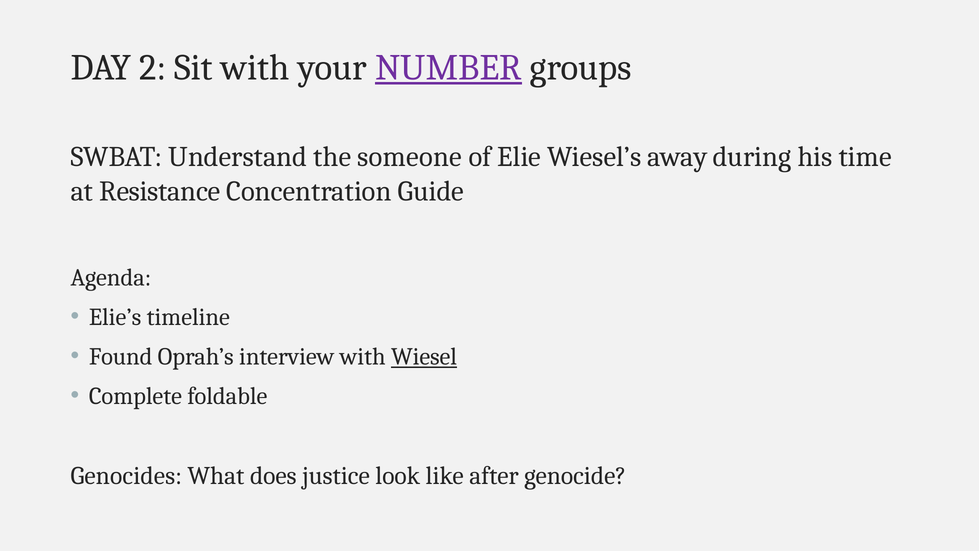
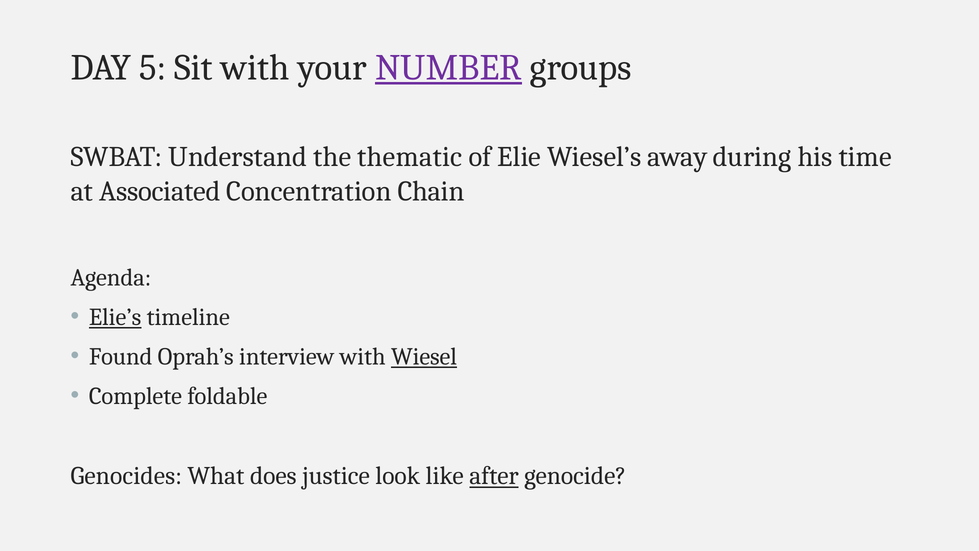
2: 2 -> 5
someone: someone -> thematic
Resistance: Resistance -> Associated
Guide: Guide -> Chain
Elie’s underline: none -> present
after underline: none -> present
